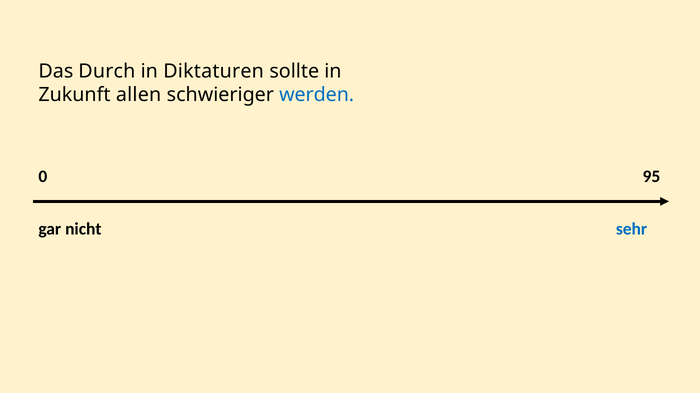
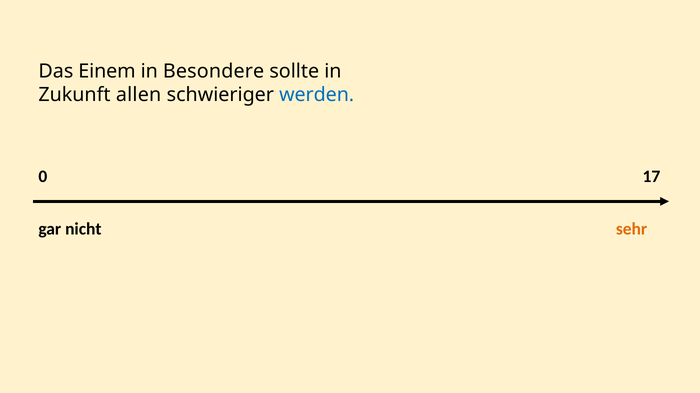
Durch: Durch -> Einem
Diktaturen: Diktaturen -> Besondere
95: 95 -> 17
sehr colour: blue -> orange
